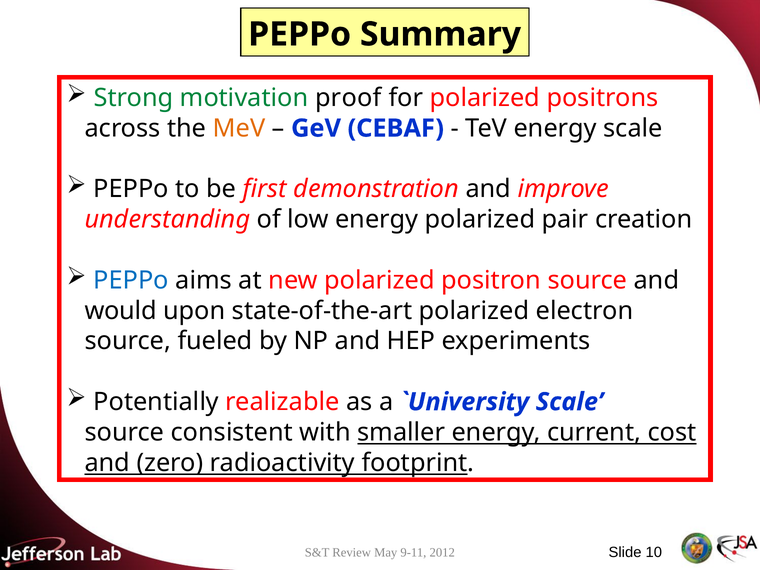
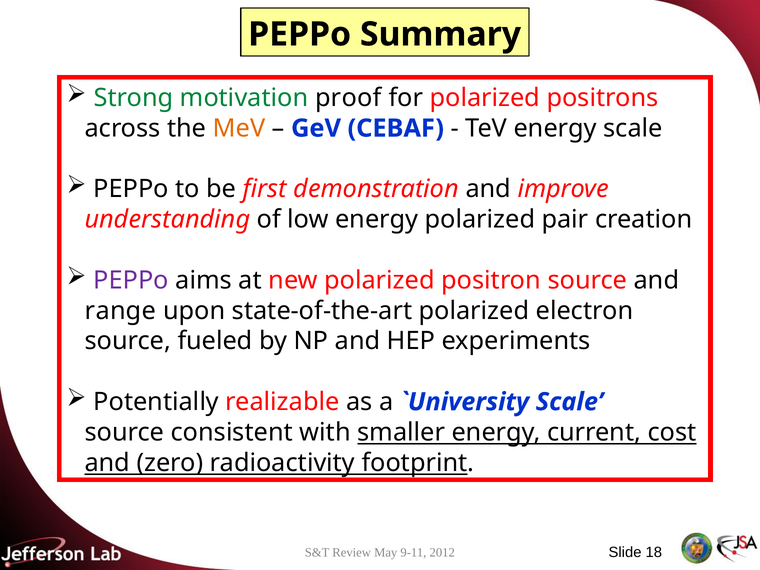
PEPPo at (131, 280) colour: blue -> purple
would: would -> range
10: 10 -> 18
